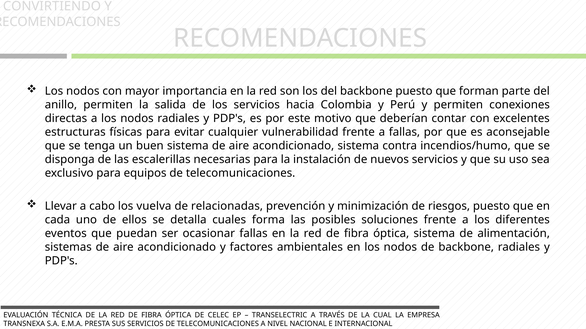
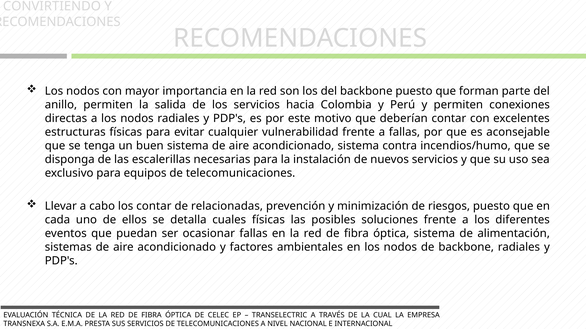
los vuelva: vuelva -> contar
cuales forma: forma -> físicas
